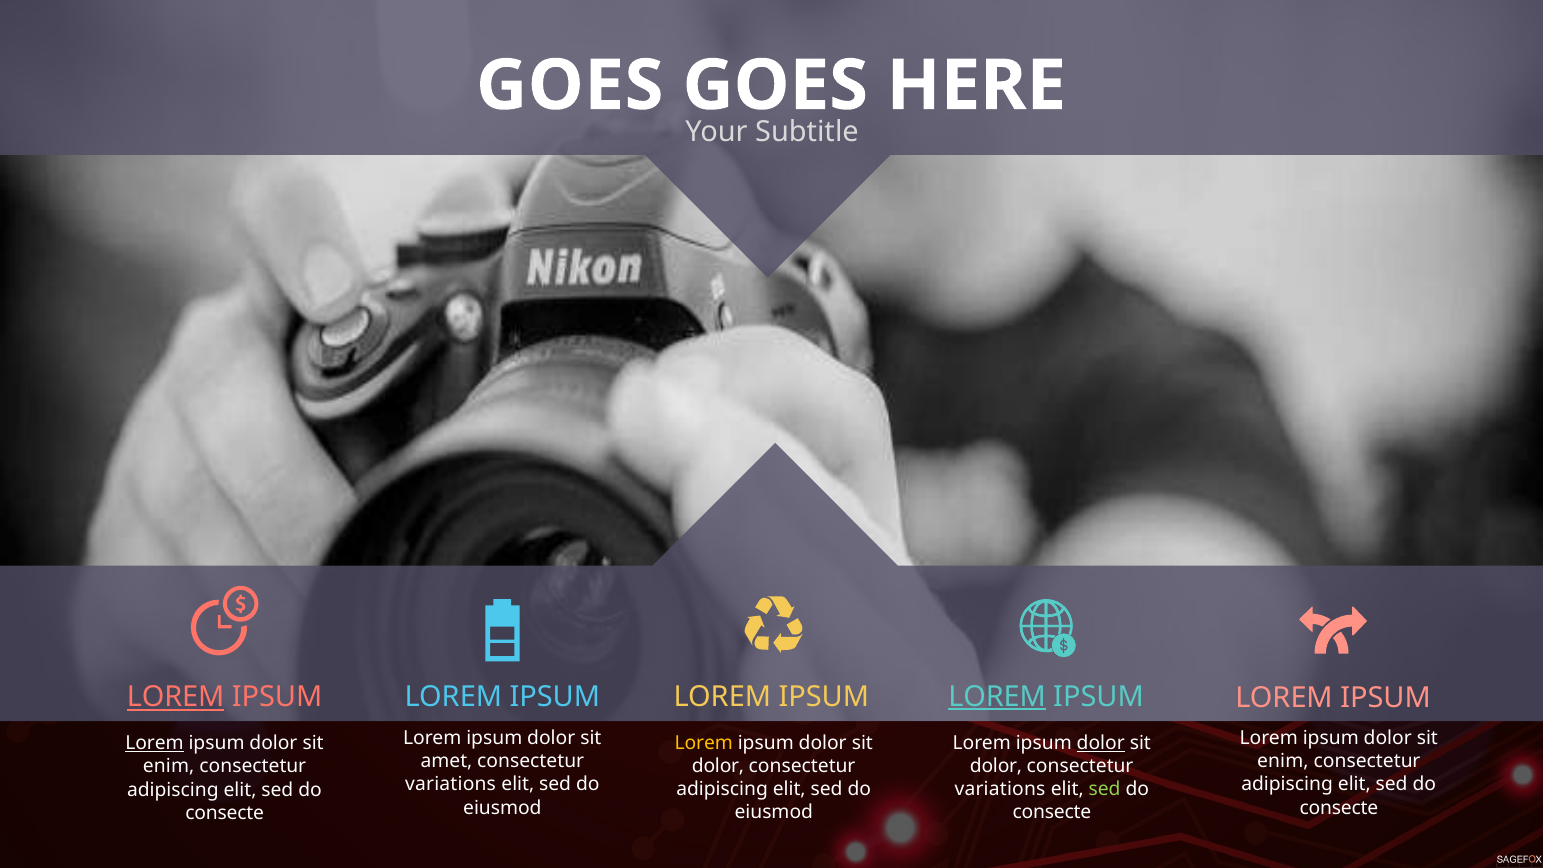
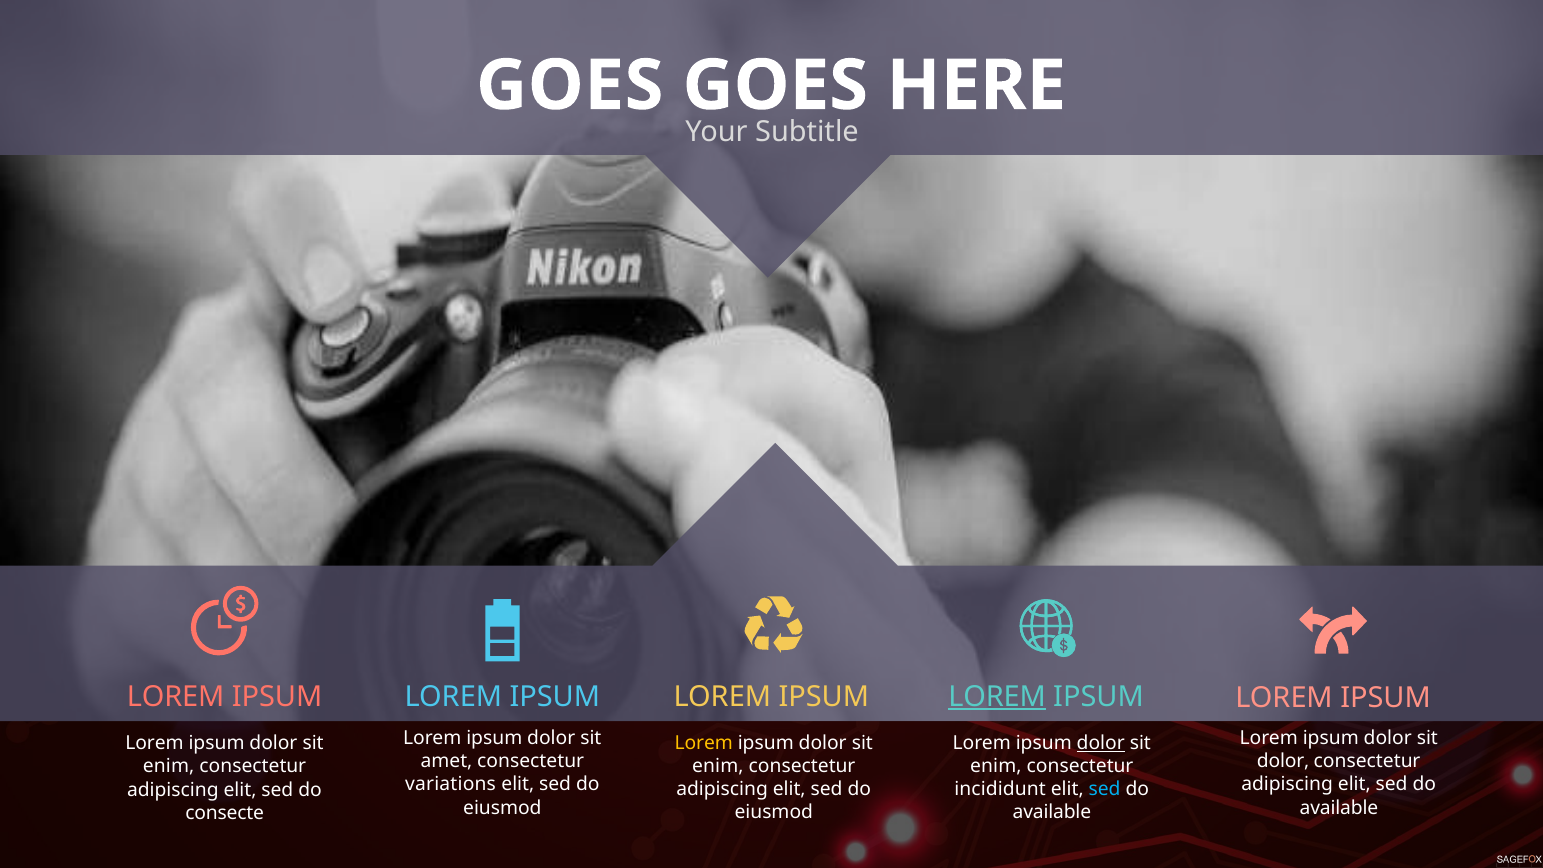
LOREM at (176, 697) underline: present -> none
Lorem at (155, 743) underline: present -> none
enim at (1283, 761): enim -> dolor
dolor at (718, 766): dolor -> enim
dolor at (996, 766): dolor -> enim
variations at (1000, 789): variations -> incididunt
sed at (1105, 789) colour: light green -> light blue
consecte at (1339, 808): consecte -> available
consecte at (1052, 812): consecte -> available
